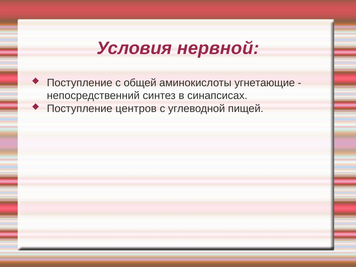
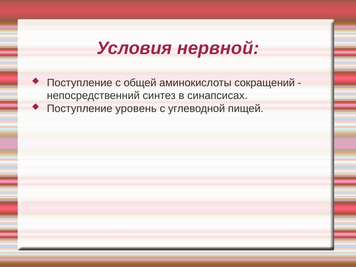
угнетающие: угнетающие -> сокращений
центров: центров -> уровень
